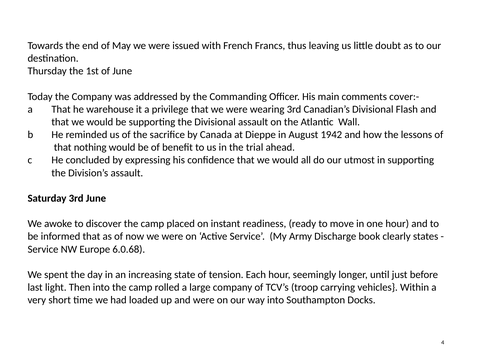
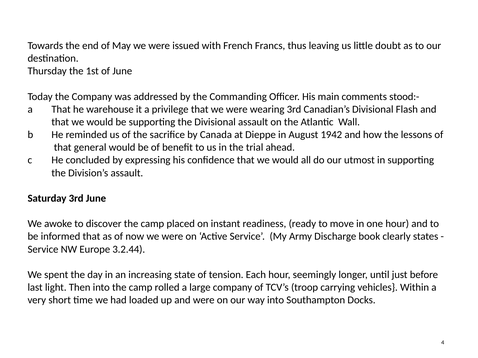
cover:-: cover:- -> stood:-
nothing: nothing -> general
6.0.68: 6.0.68 -> 3.2.44
